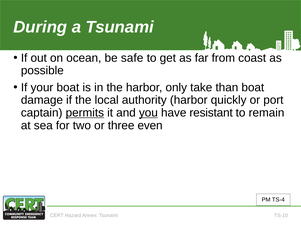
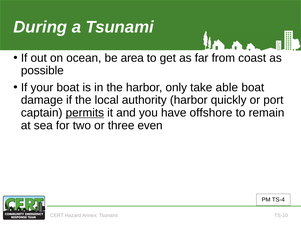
safe: safe -> area
than: than -> able
you underline: present -> none
resistant: resistant -> offshore
